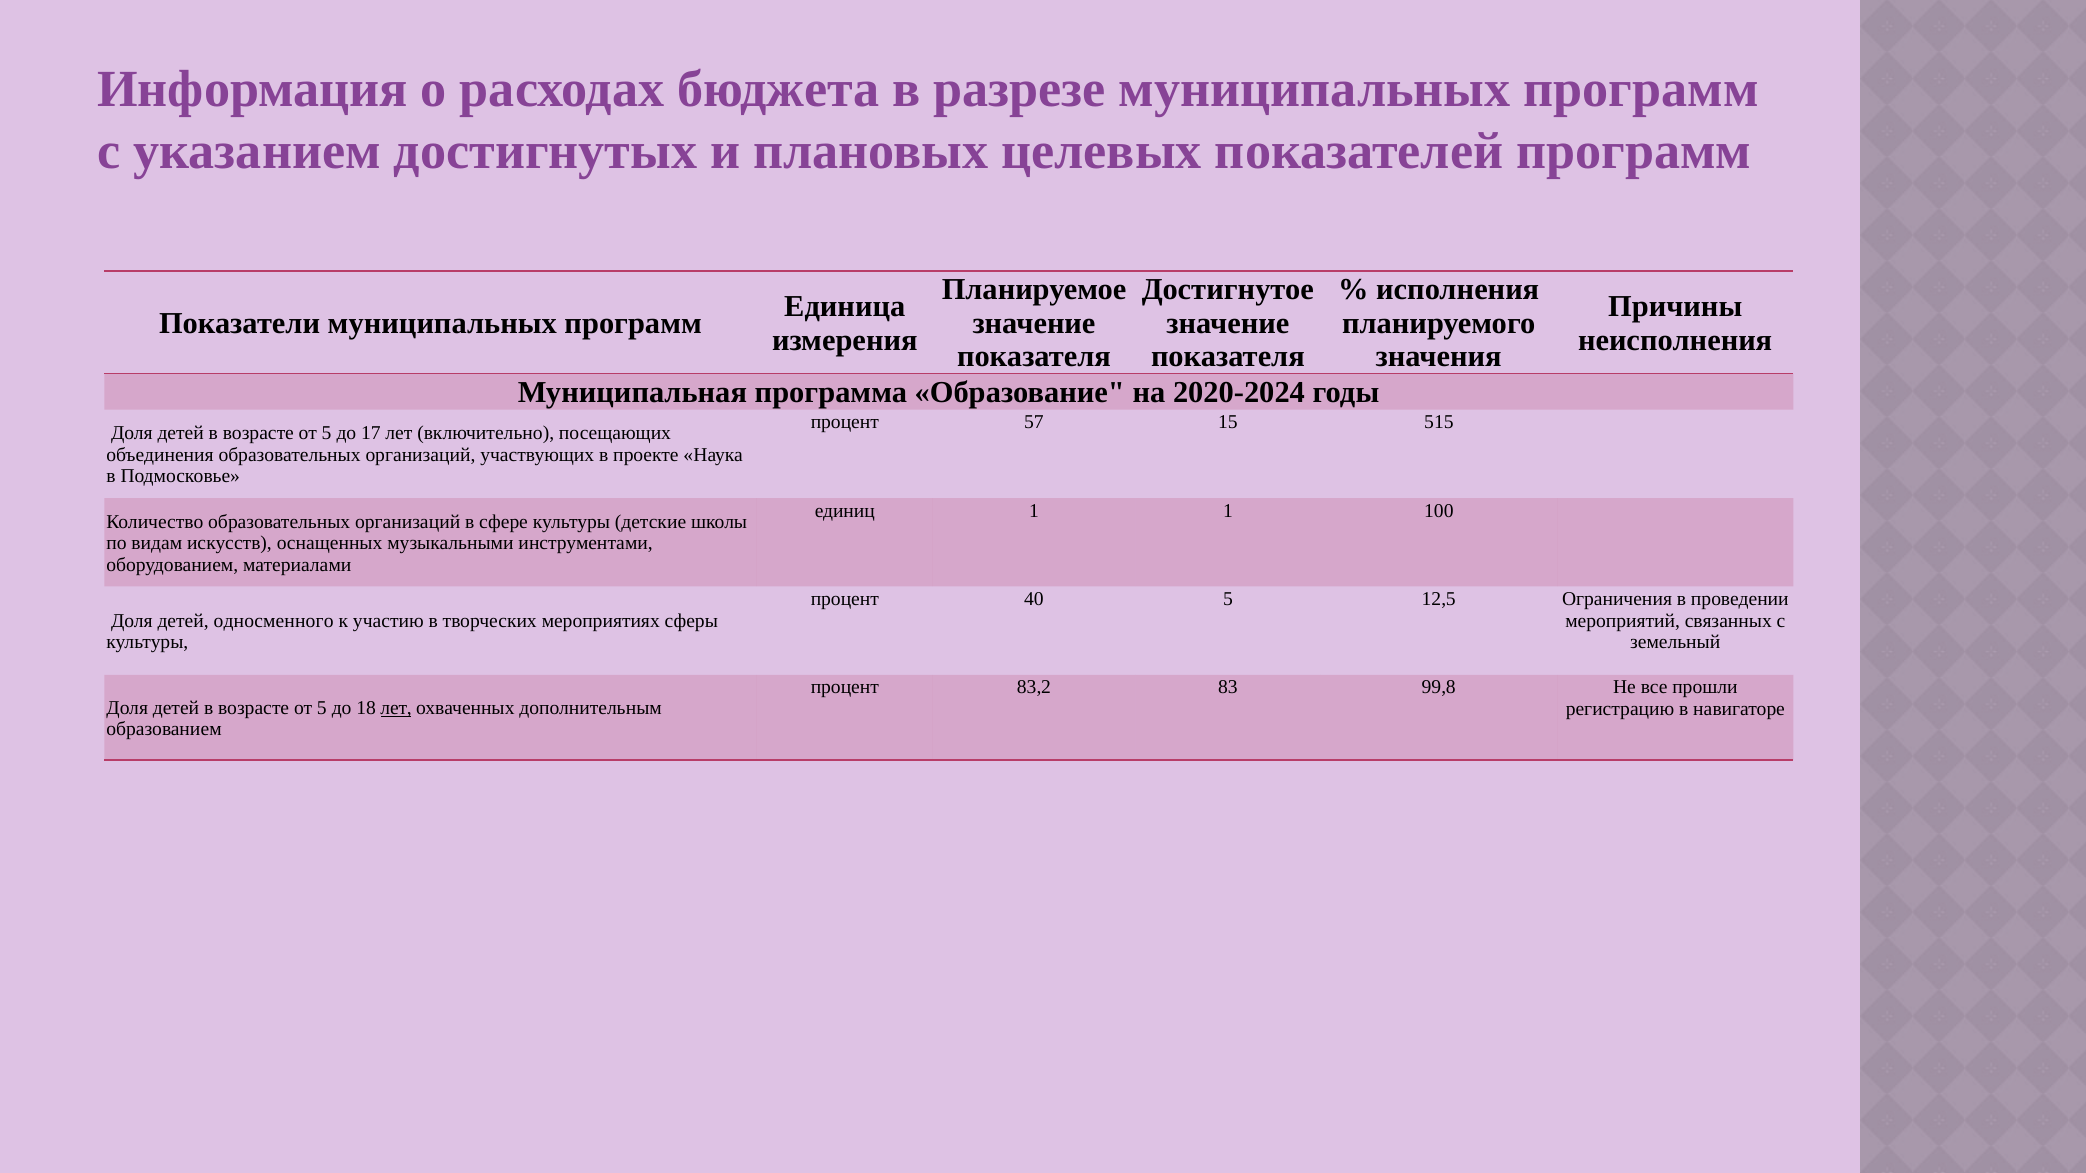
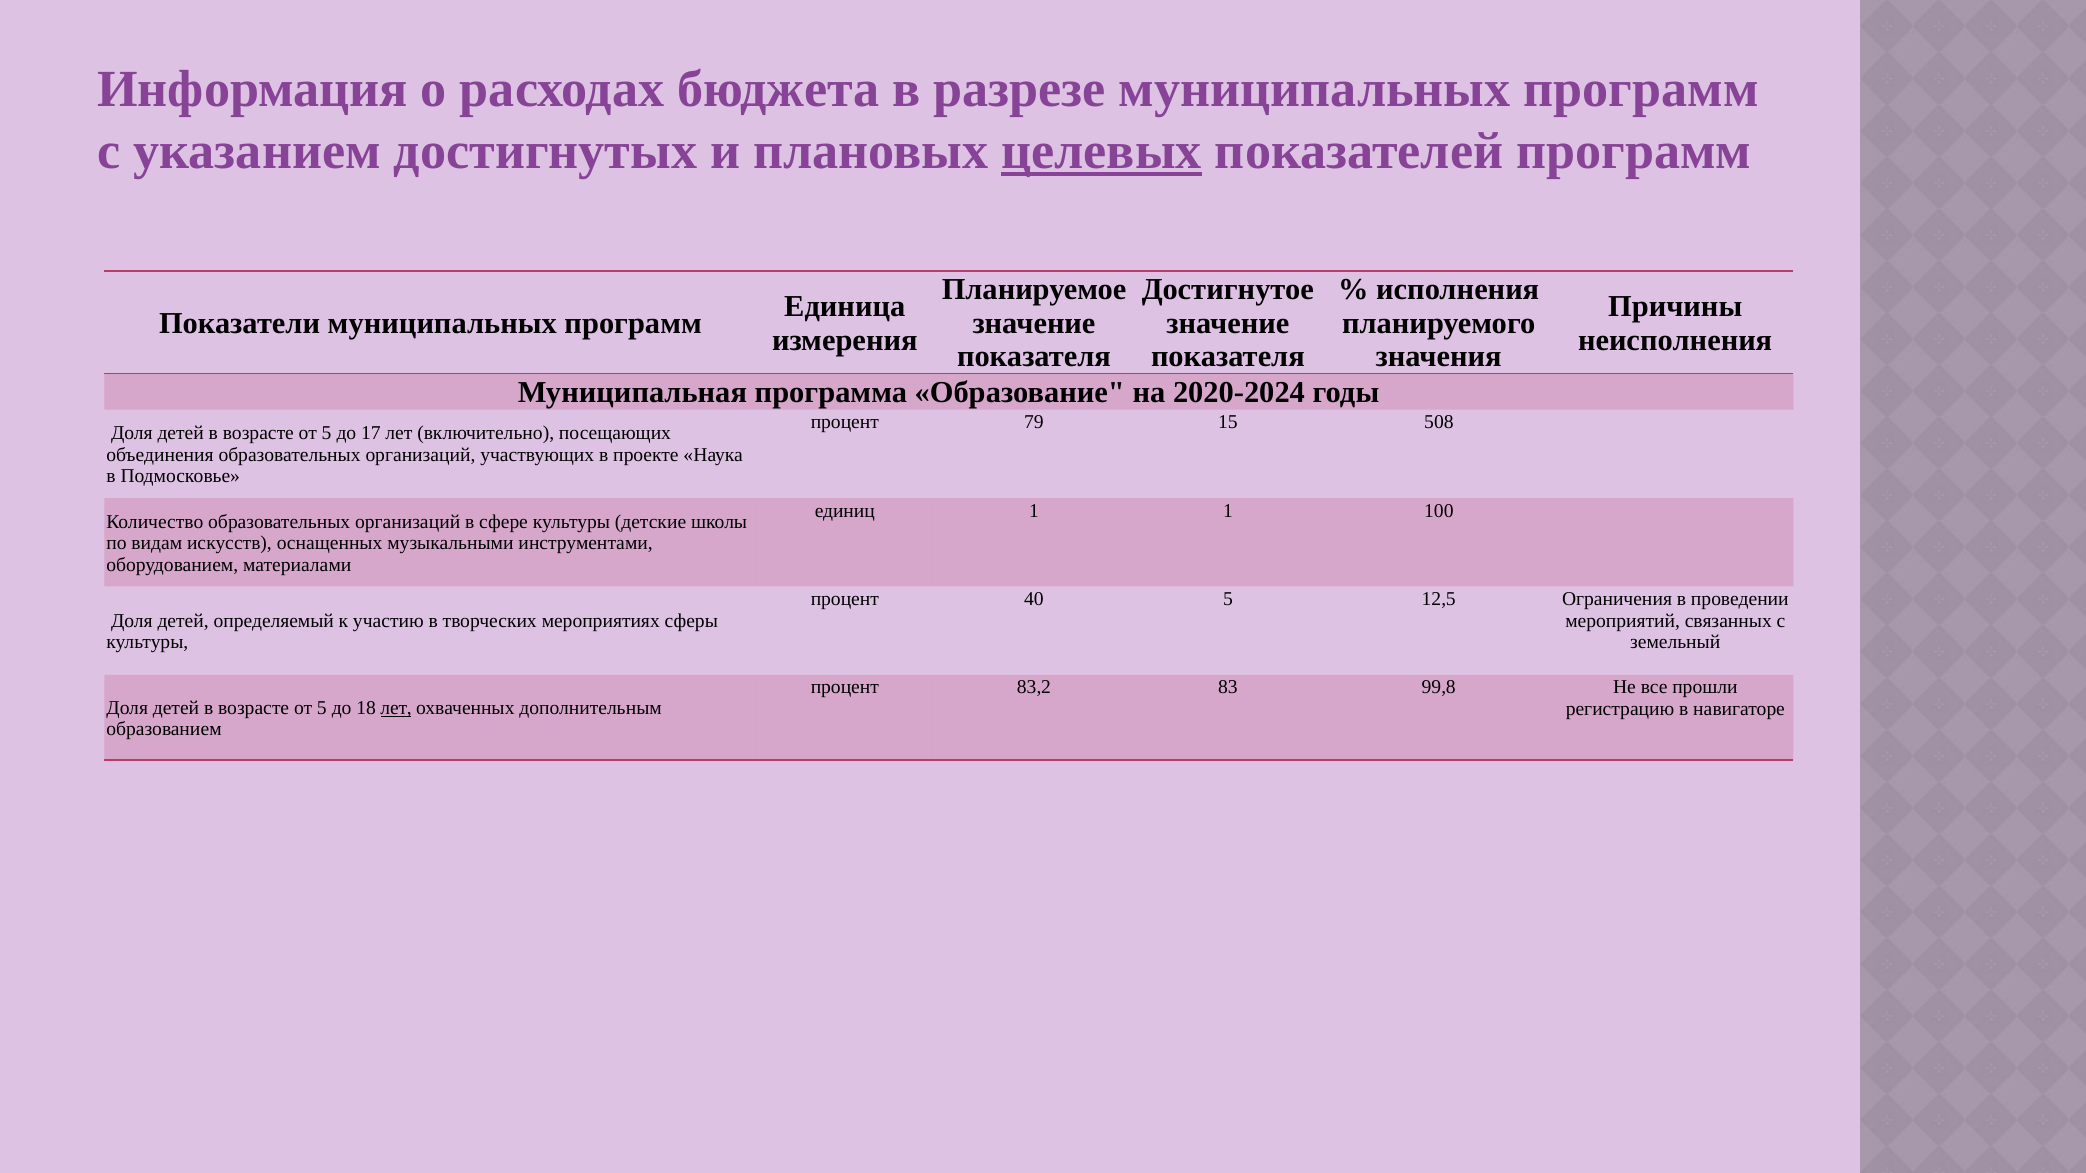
целевых underline: none -> present
57: 57 -> 79
515: 515 -> 508
односменного: односменного -> определяемый
